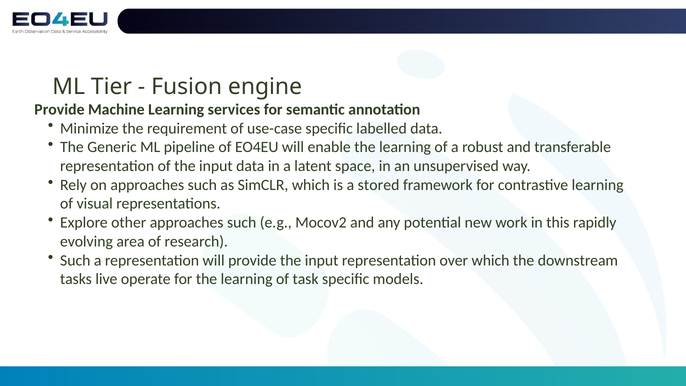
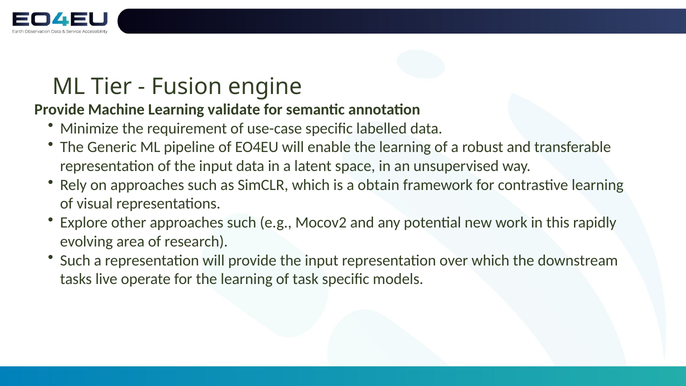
services: services -> validate
stored: stored -> obtain
